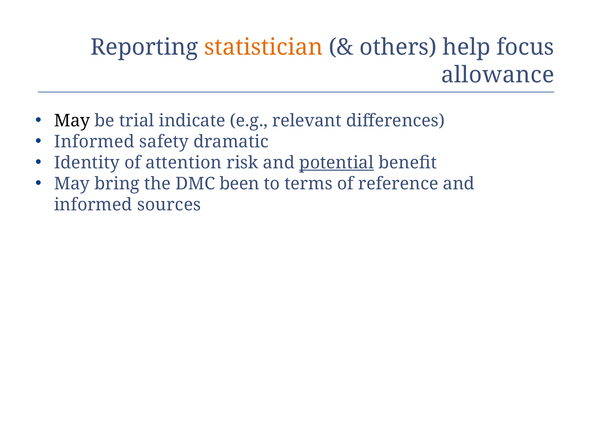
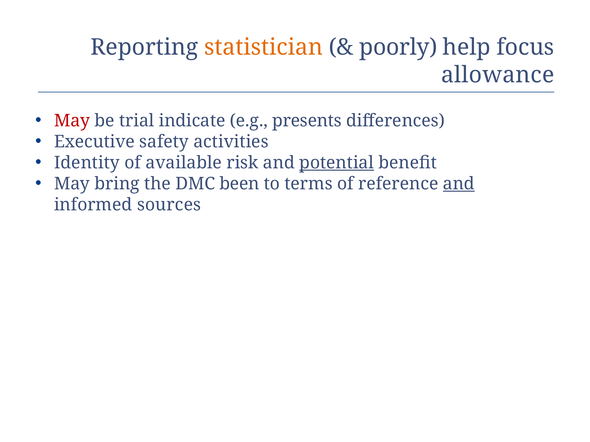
others: others -> poorly
May at (72, 121) colour: black -> red
relevant: relevant -> presents
Informed at (94, 142): Informed -> Executive
dramatic: dramatic -> activities
attention: attention -> available
and at (459, 184) underline: none -> present
